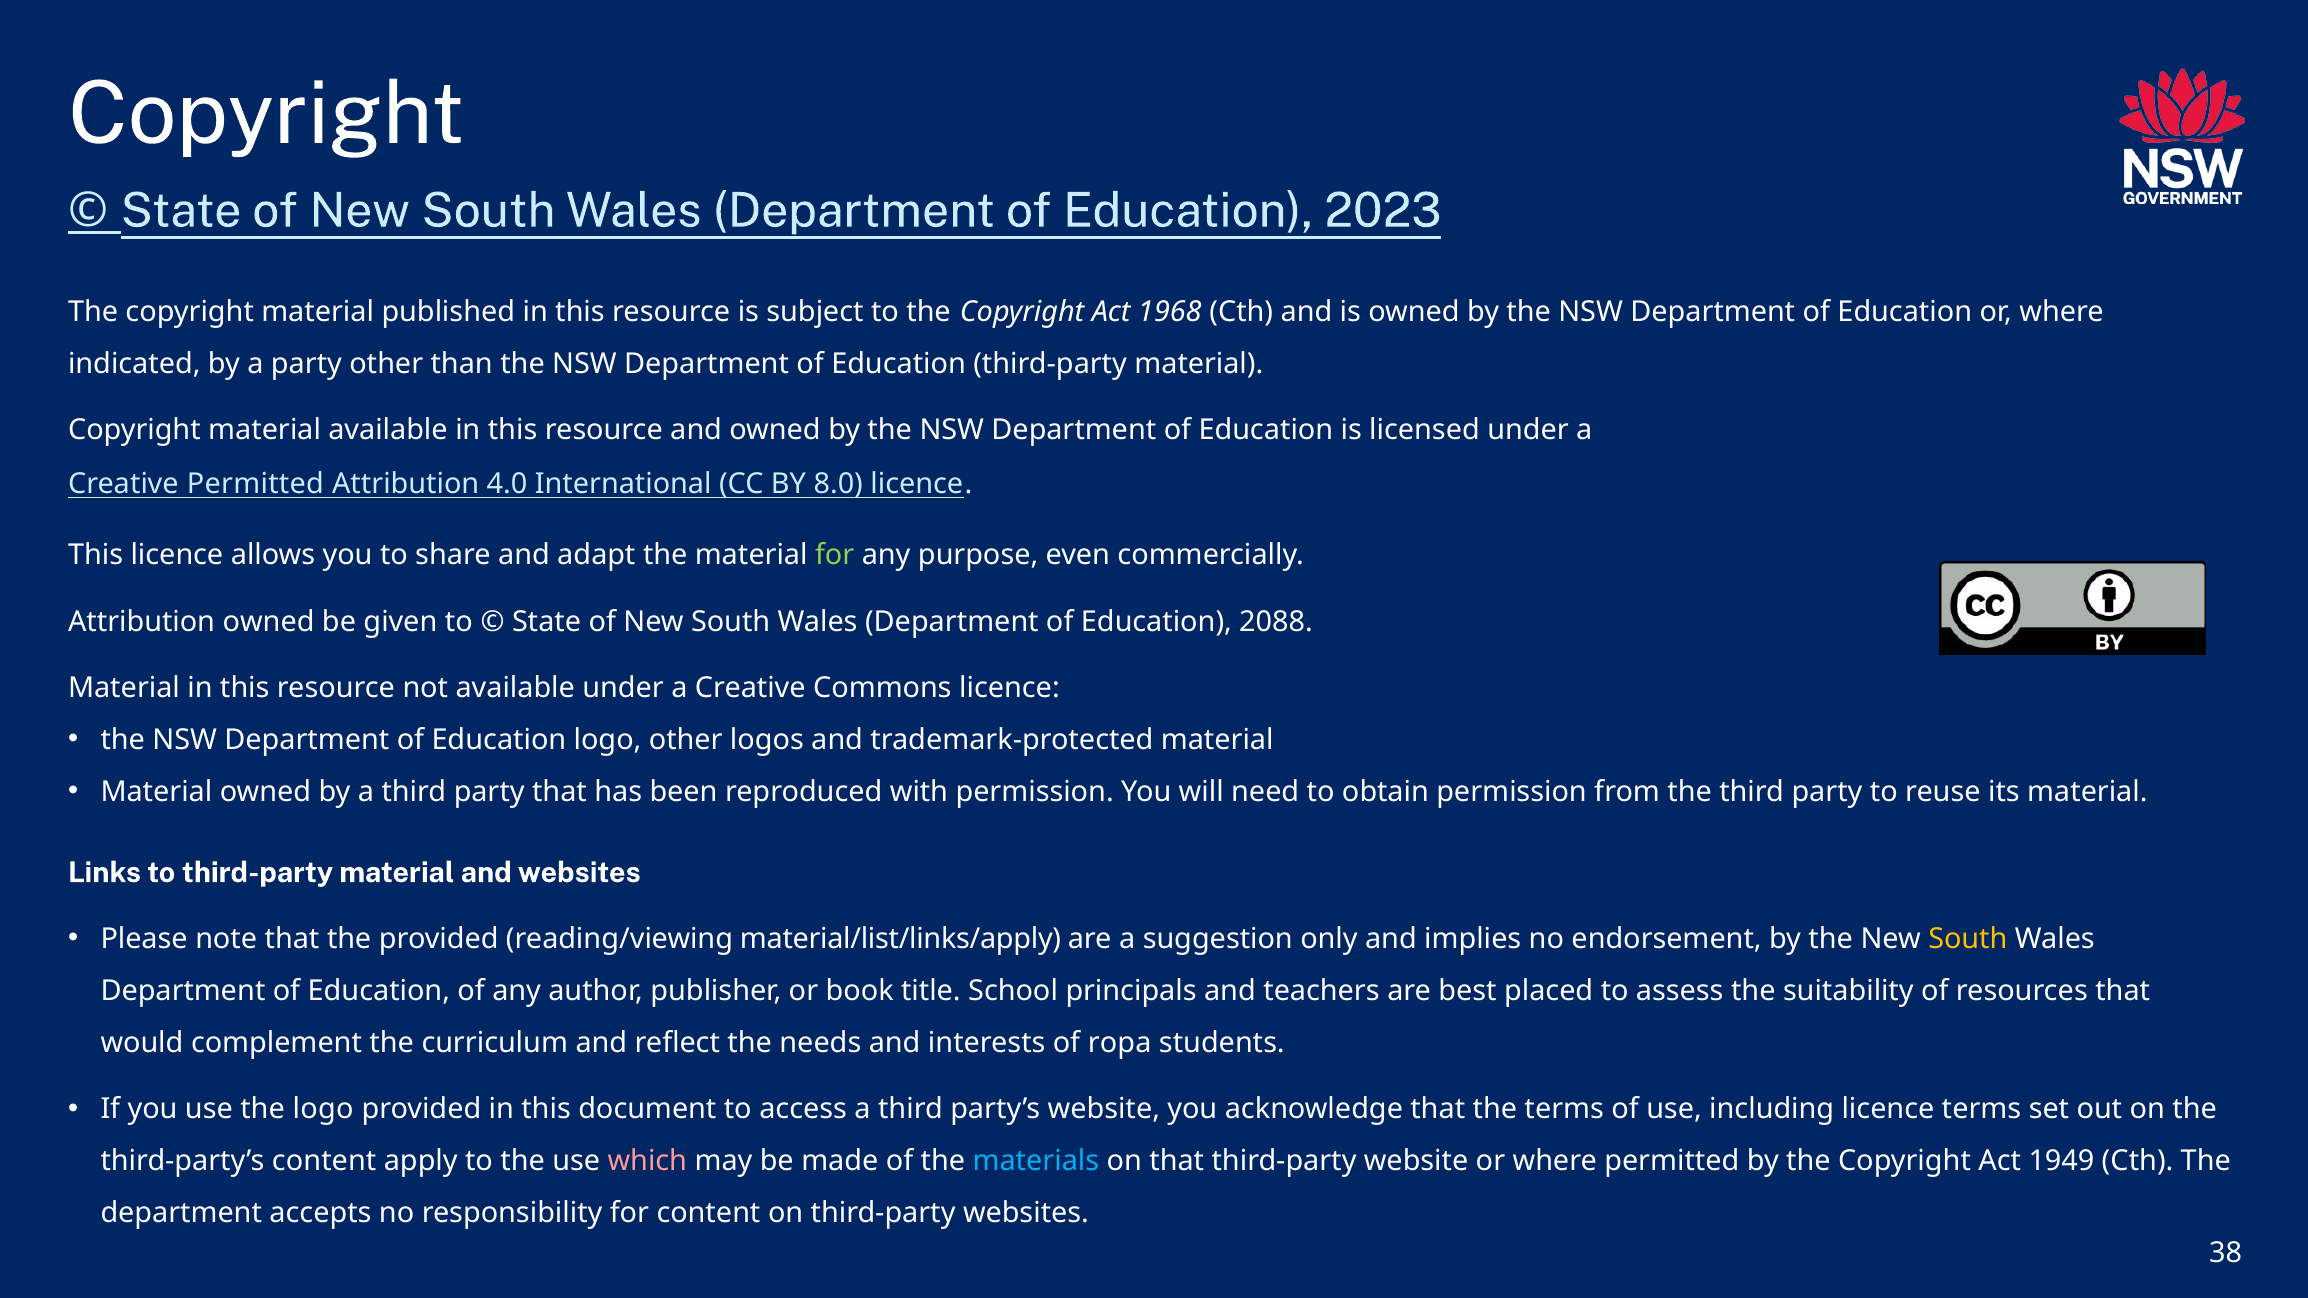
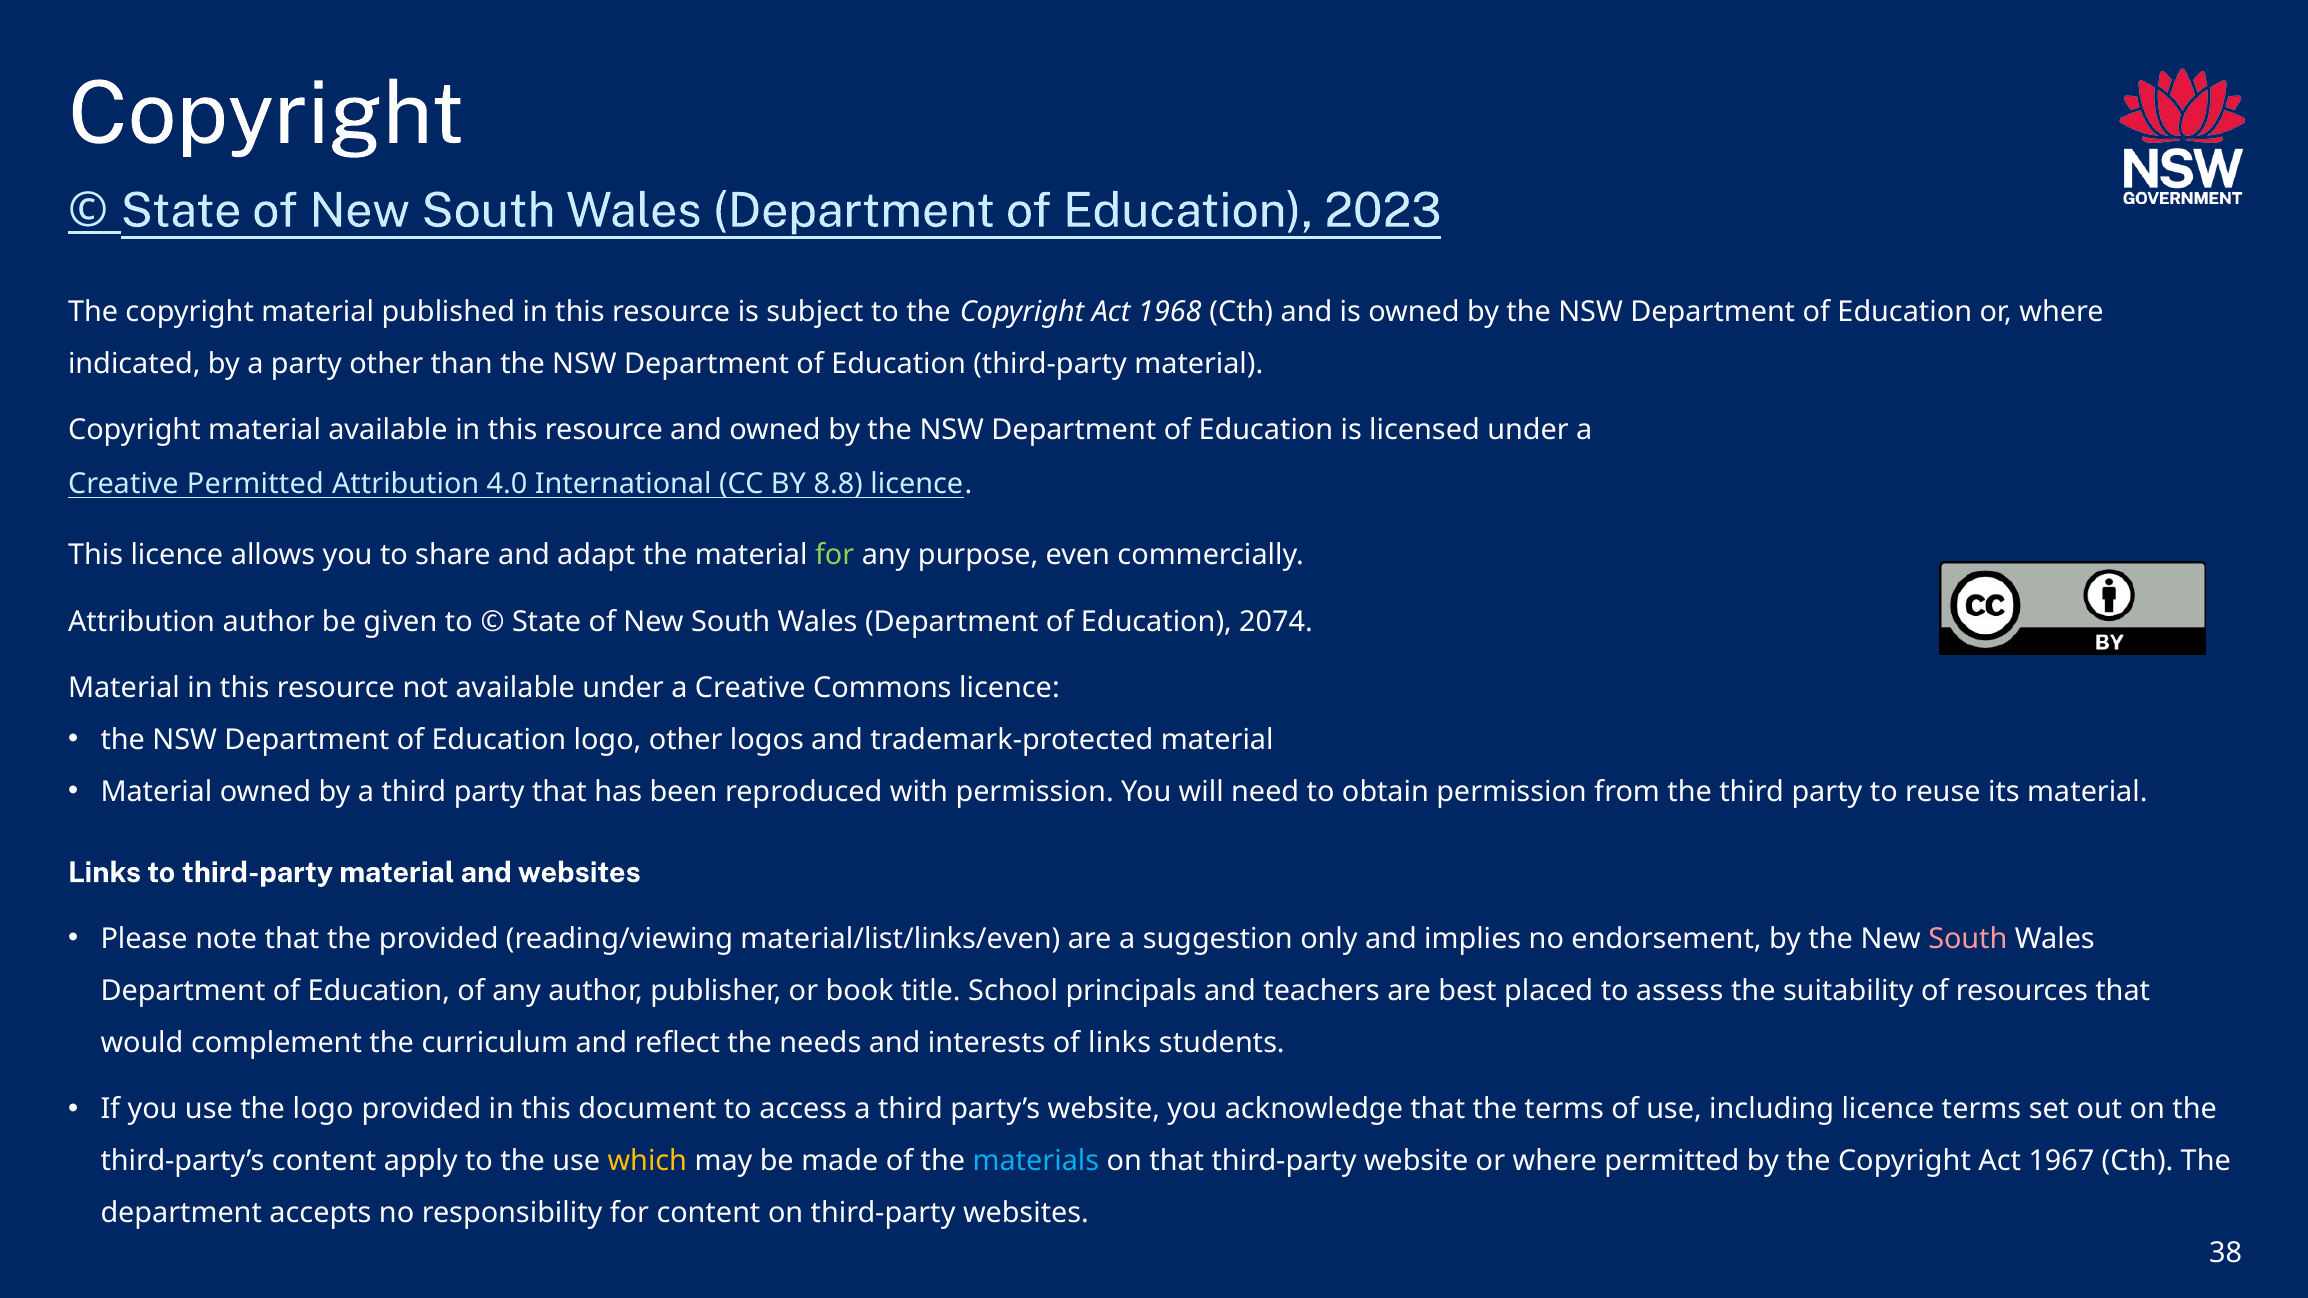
8.0: 8.0 -> 8.8
Attribution owned: owned -> author
2088: 2088 -> 2074
material/list/links/apply: material/list/links/apply -> material/list/links/even
South at (1968, 939) colour: yellow -> pink
of ropa: ropa -> links
which colour: pink -> yellow
1949: 1949 -> 1967
